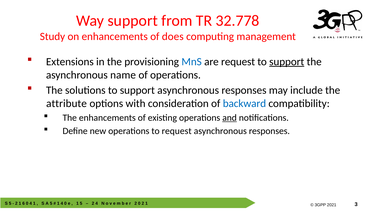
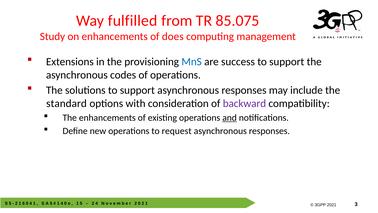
Way support: support -> fulfilled
32.778: 32.778 -> 85.075
are request: request -> success
support at (287, 61) underline: present -> none
name: name -> codes
attribute: attribute -> standard
backward colour: blue -> purple
